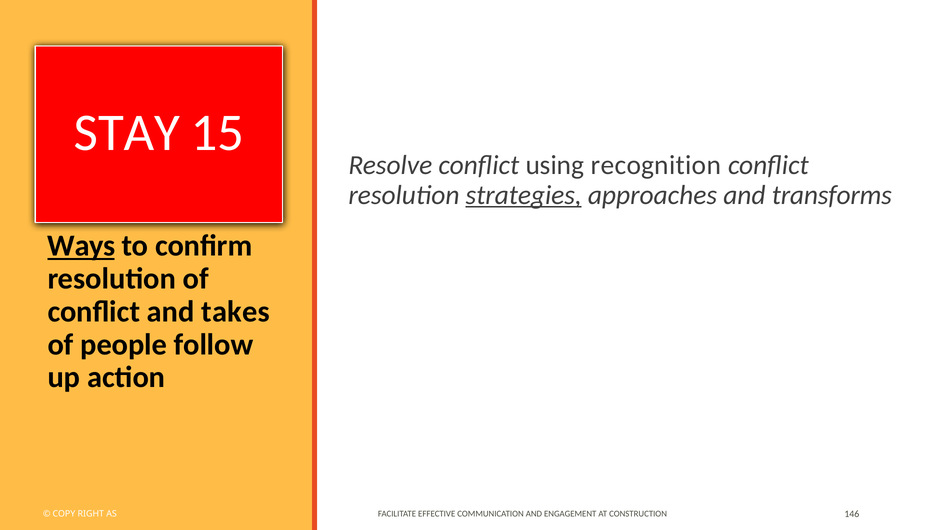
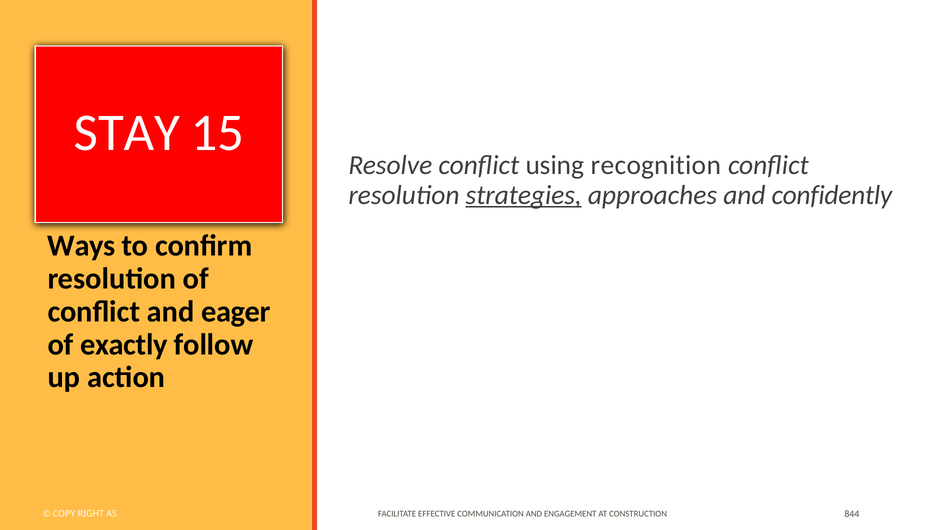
transforms: transforms -> confidently
Ways underline: present -> none
takes: takes -> eager
people: people -> exactly
146: 146 -> 844
